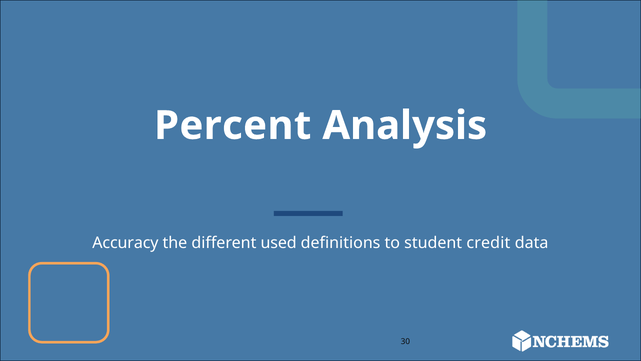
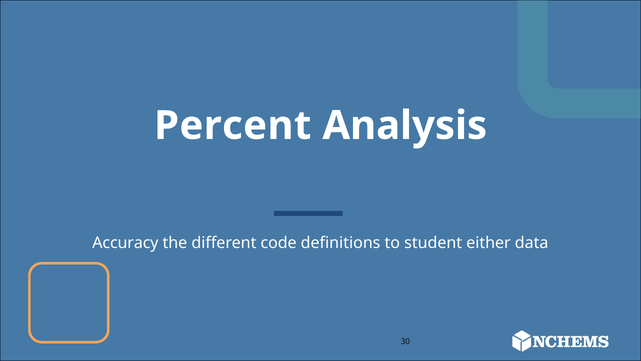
used: used -> code
credit: credit -> either
